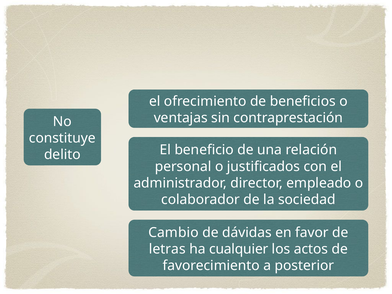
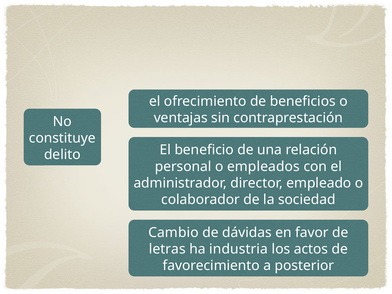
justificados: justificados -> empleados
cualquier: cualquier -> industria
